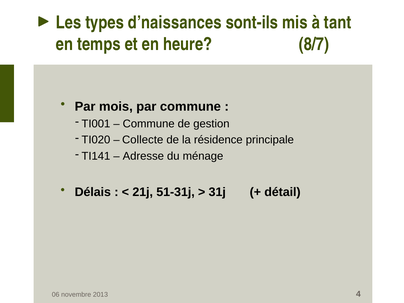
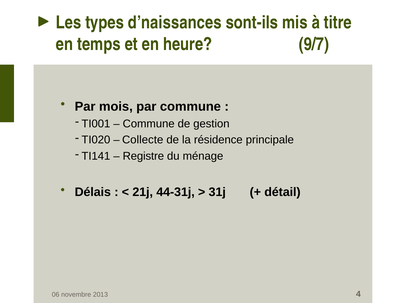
tant: tant -> titre
8/7: 8/7 -> 9/7
Adresse: Adresse -> Registre
51-31j: 51-31j -> 44-31j
